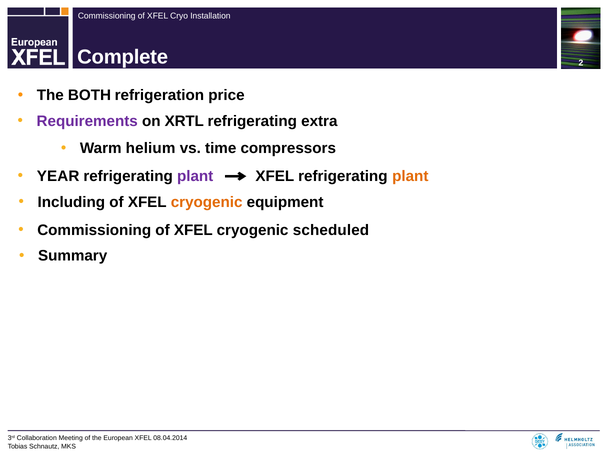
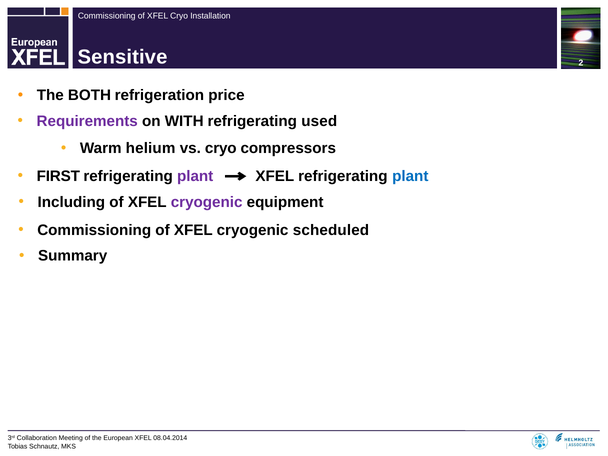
Complete: Complete -> Sensitive
XRTL: XRTL -> WITH
extra: extra -> used
vs time: time -> cryo
YEAR: YEAR -> FIRST
plant at (410, 176) colour: orange -> blue
cryogenic at (207, 202) colour: orange -> purple
